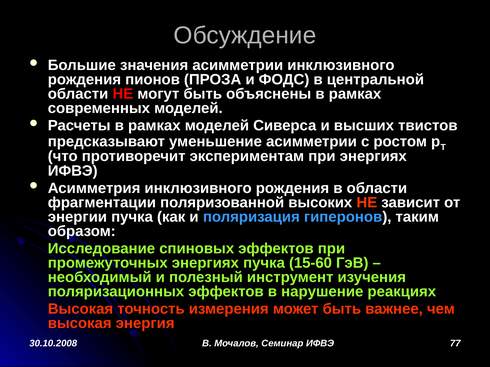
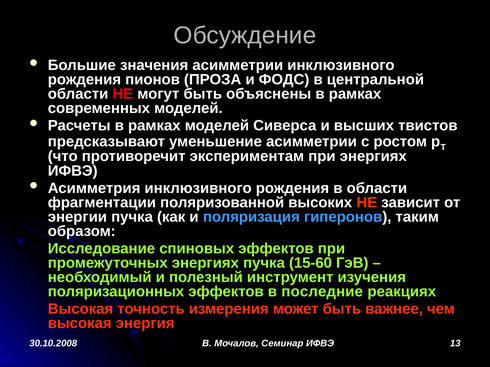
нарушение: нарушение -> последние
77: 77 -> 13
